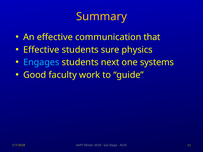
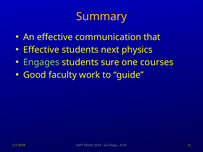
sure: sure -> next
Engages colour: light blue -> light green
next: next -> sure
systems: systems -> courses
